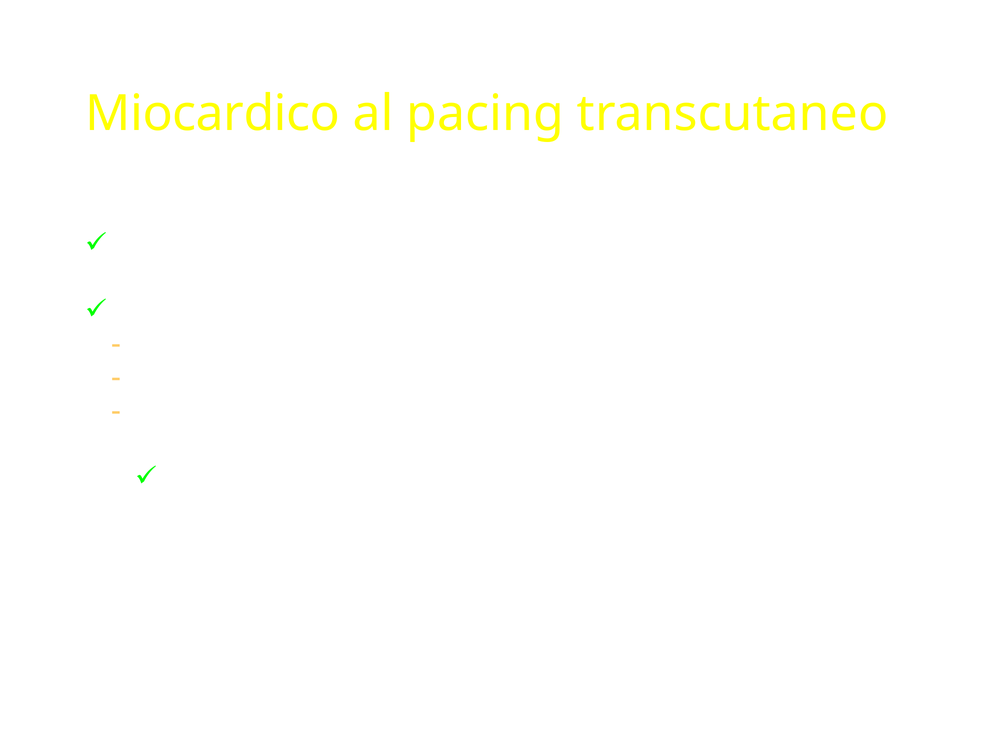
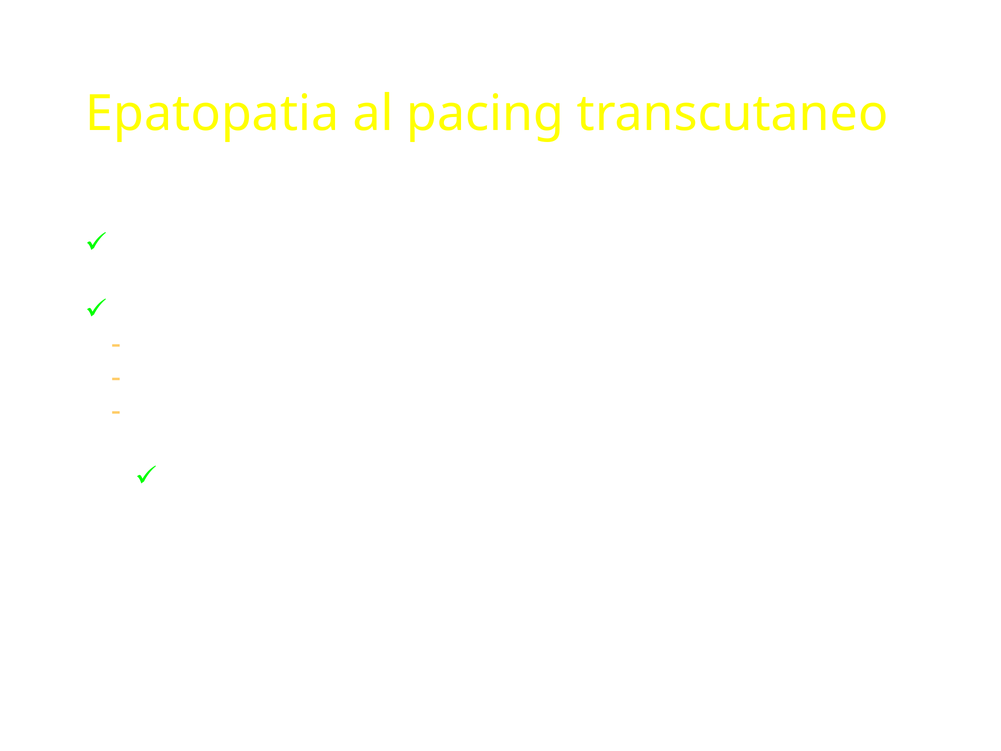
Miocardico at (213, 113): Miocardico -> Epatopatia
